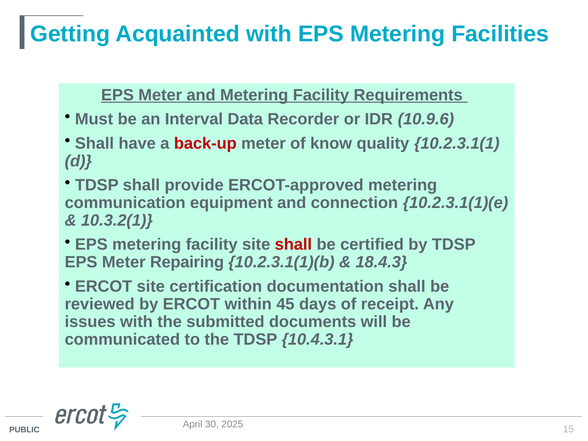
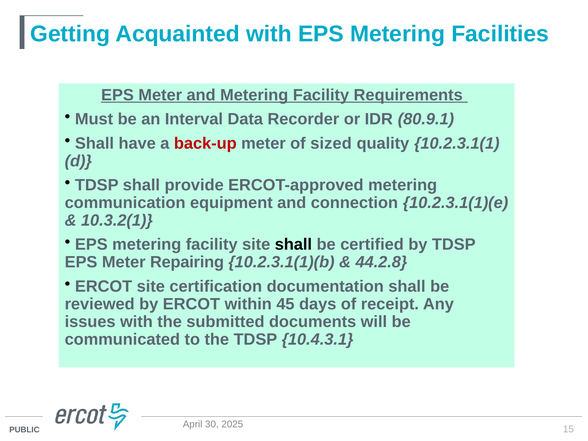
10.9.6: 10.9.6 -> 80.9.1
know: know -> sized
shall at (293, 245) colour: red -> black
18.4.3: 18.4.3 -> 44.2.8
